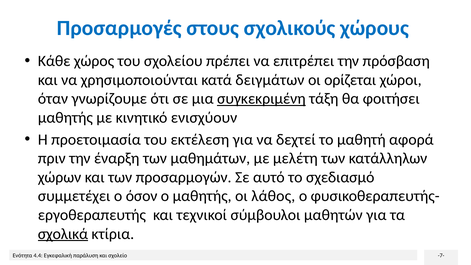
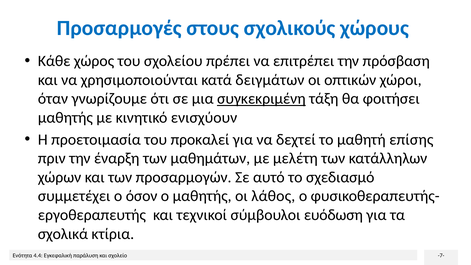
ορίζεται: ορίζεται -> οπτικών
εκτέλεση: εκτέλεση -> προκαλεί
αφορά: αφορά -> επίσης
μαθητών: μαθητών -> ευόδωση
σχολικά underline: present -> none
